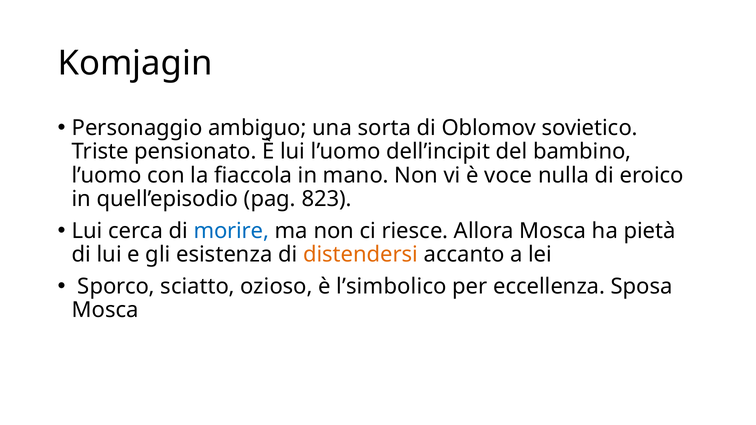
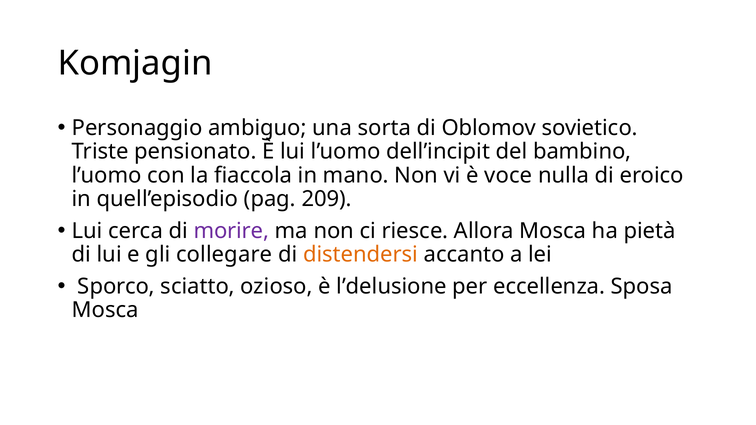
823: 823 -> 209
morire colour: blue -> purple
esistenza: esistenza -> collegare
l’simbolico: l’simbolico -> l’delusione
